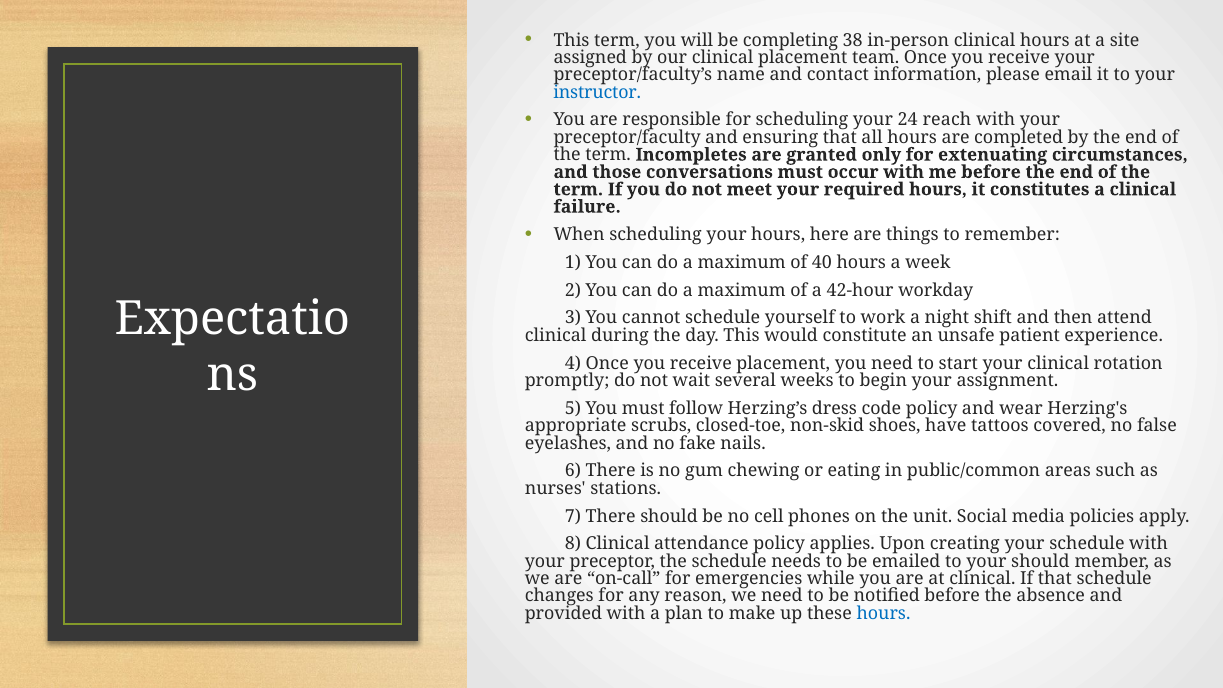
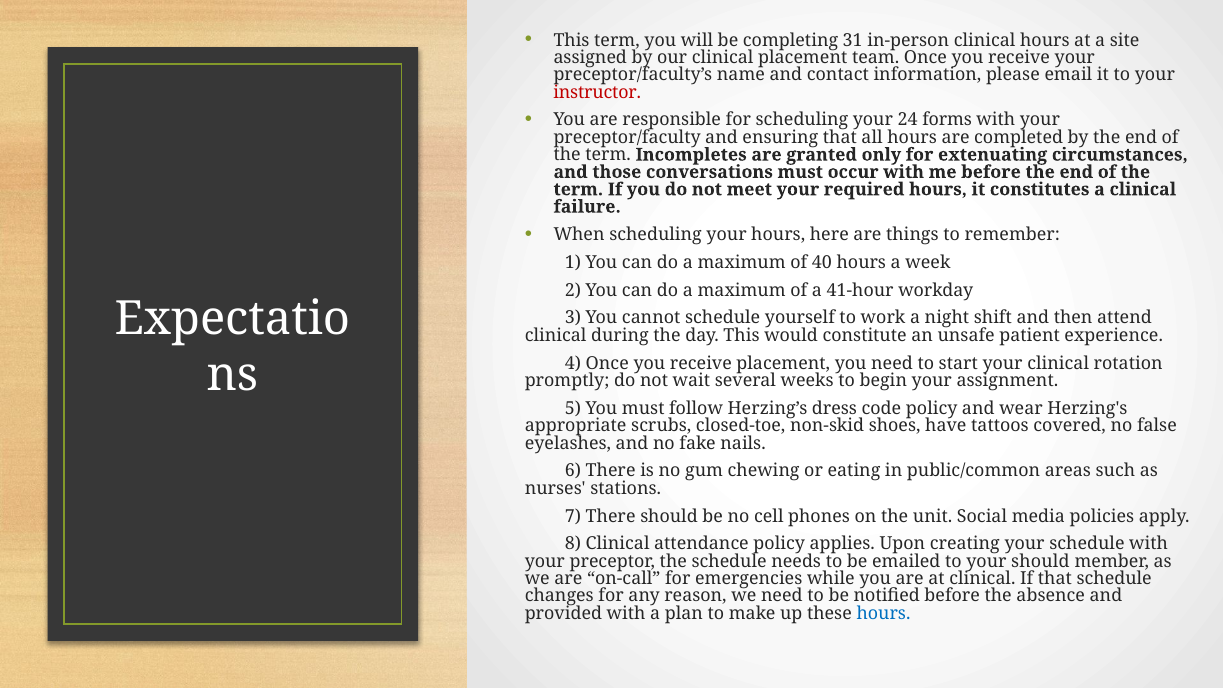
38: 38 -> 31
instructor colour: blue -> red
reach: reach -> forms
42-hour: 42-hour -> 41-hour
